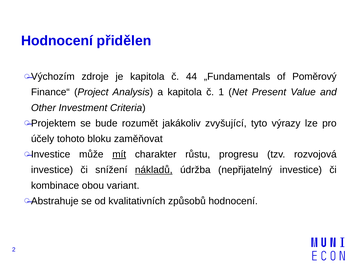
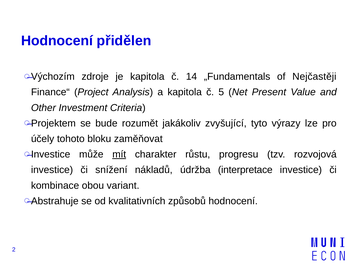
44: 44 -> 14
Poměrový: Poměrový -> Nejčastěji
1: 1 -> 5
nákladů underline: present -> none
nepřijatelný: nepřijatelný -> interpretace
